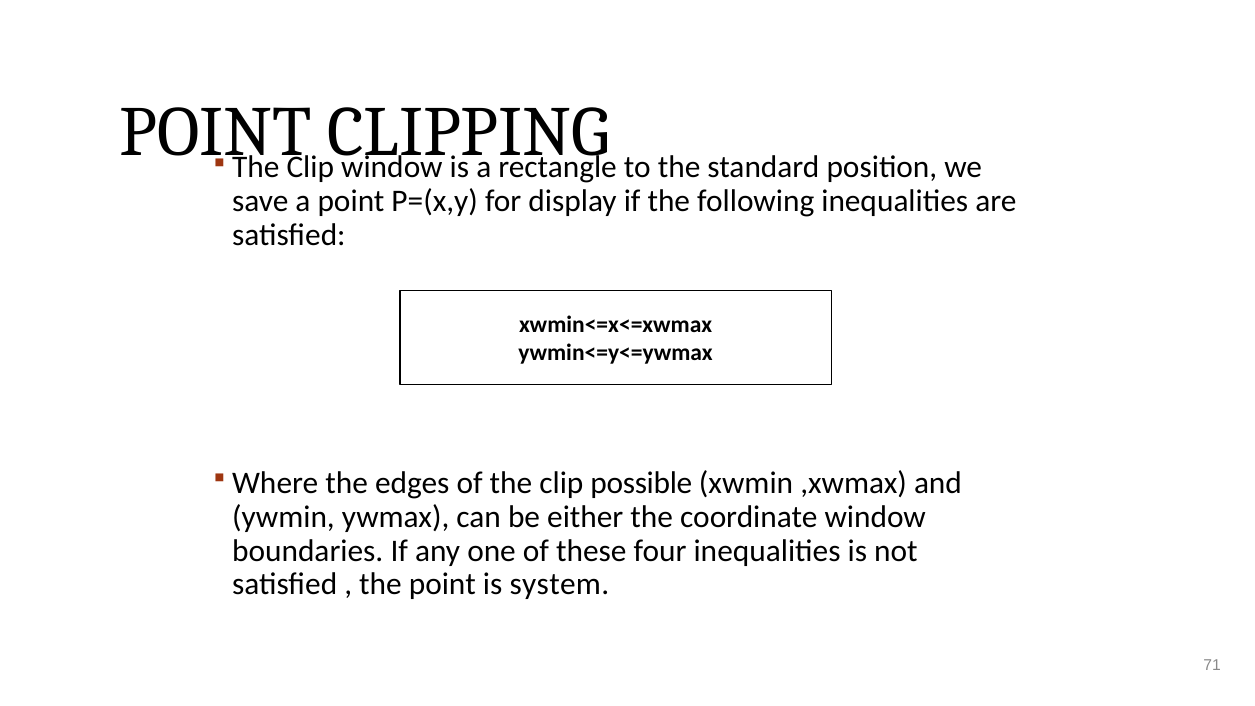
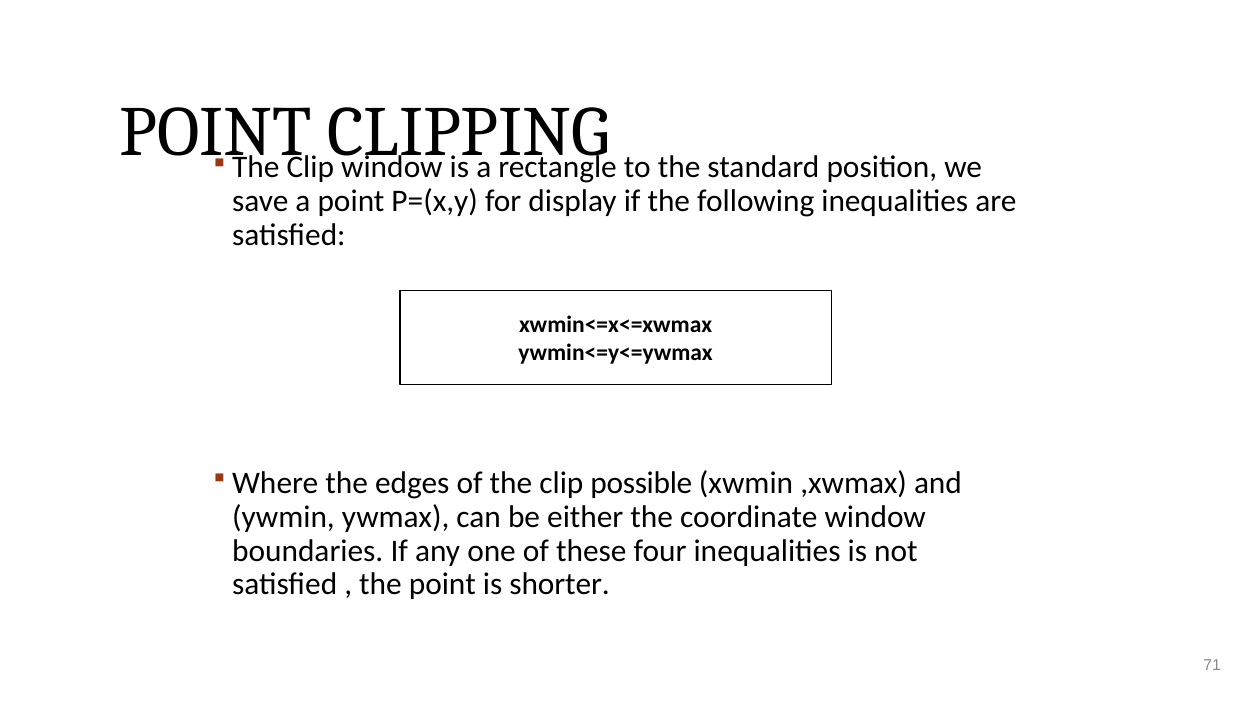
system: system -> shorter
